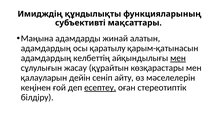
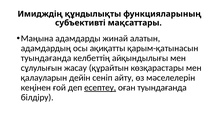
қаратылу: қаратылу -> ақиқатты
адамдардың at (46, 58): адамдардың -> туындағанда
мен at (178, 58) underline: present -> none
оған стереотиптік: стереотиптік -> туындағанда
